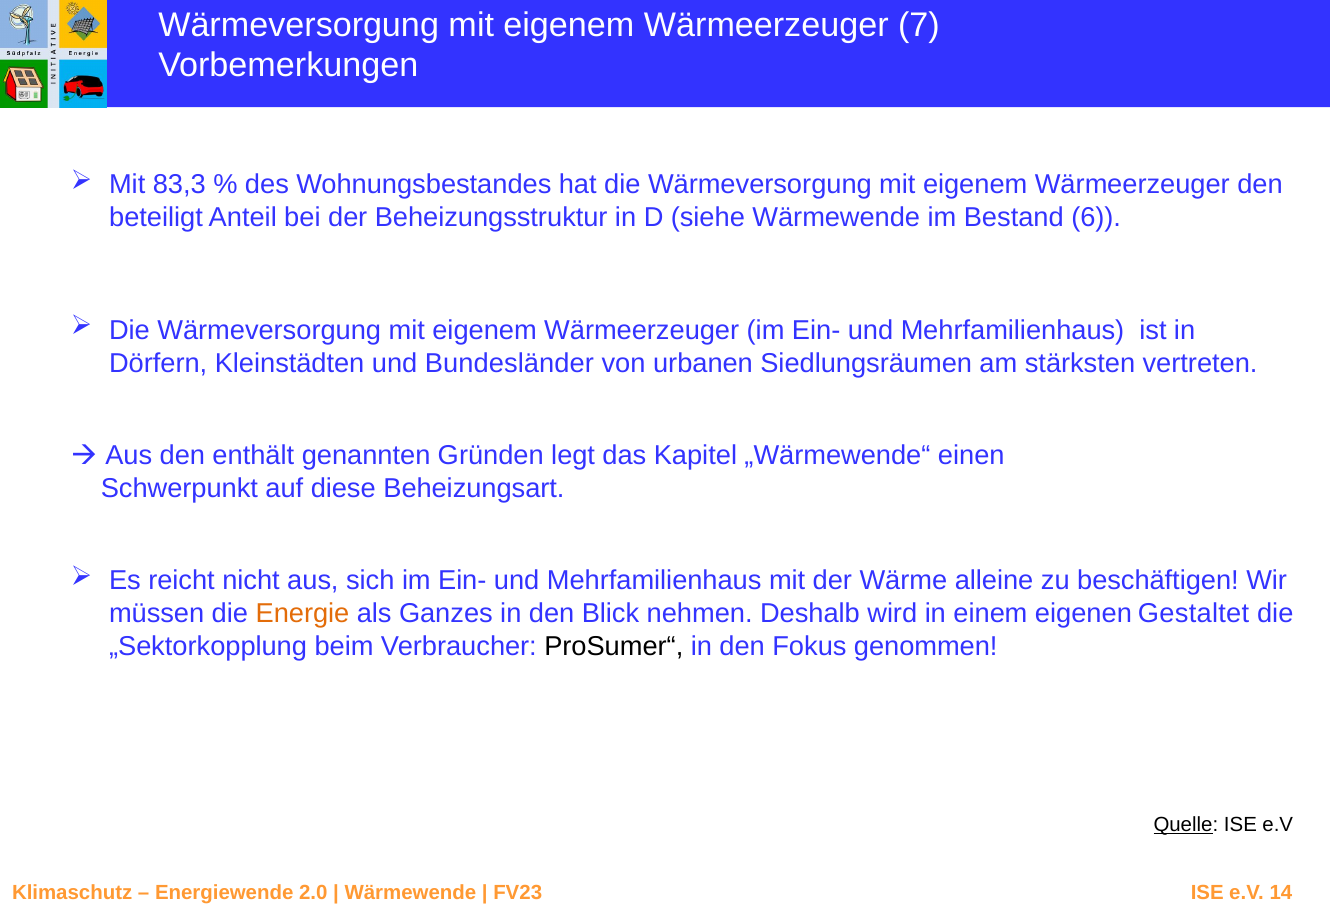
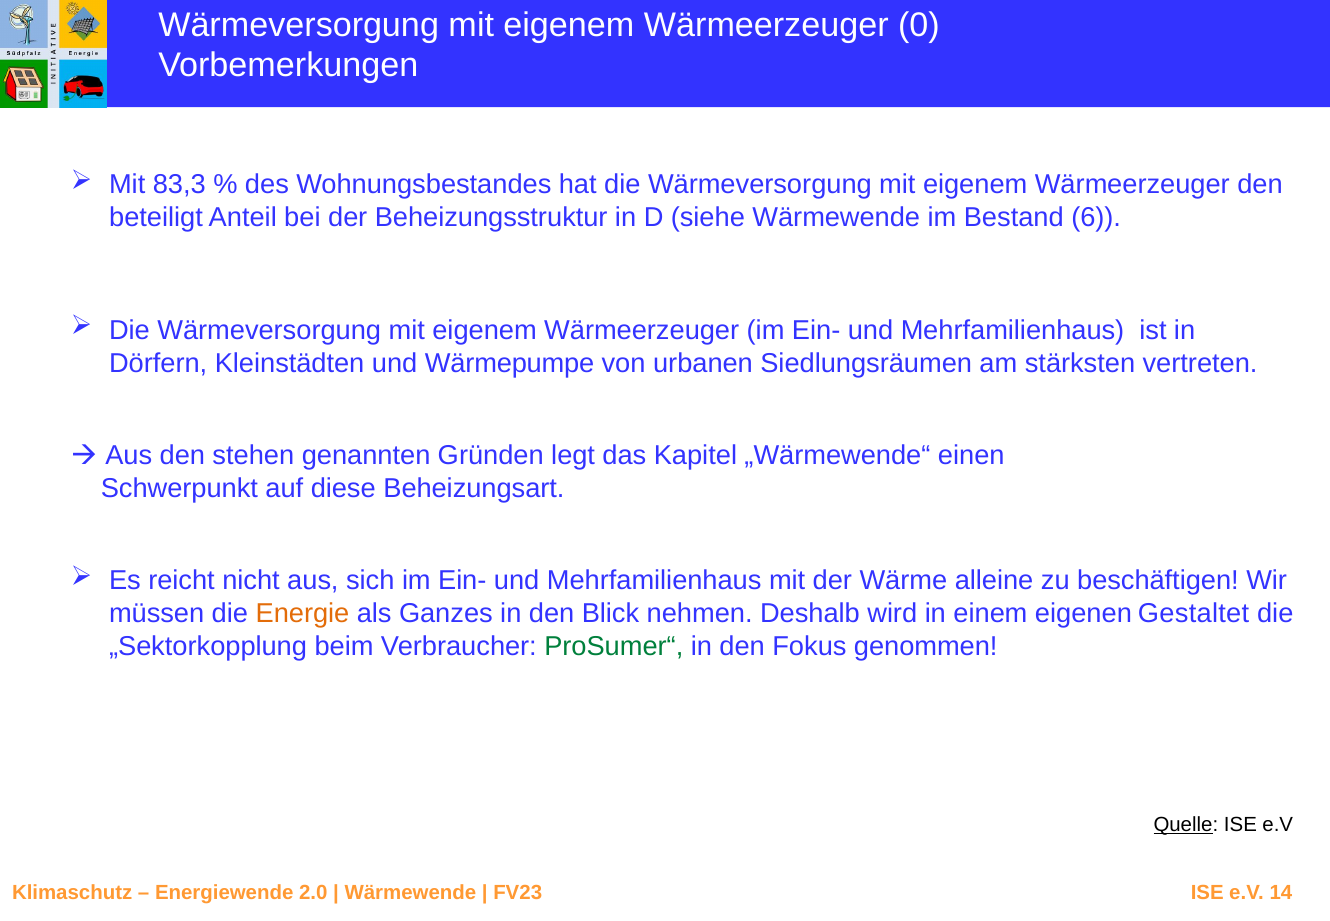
7: 7 -> 0
Bundesländer: Bundesländer -> Wärmepumpe
enthält: enthält -> stehen
ProSumer“ colour: black -> green
